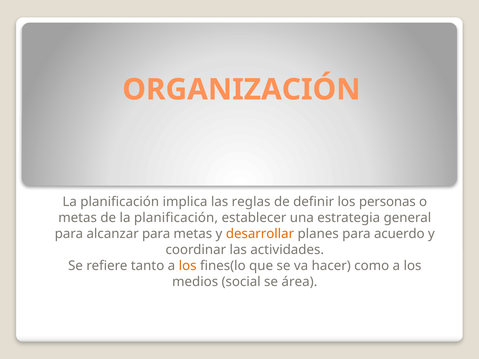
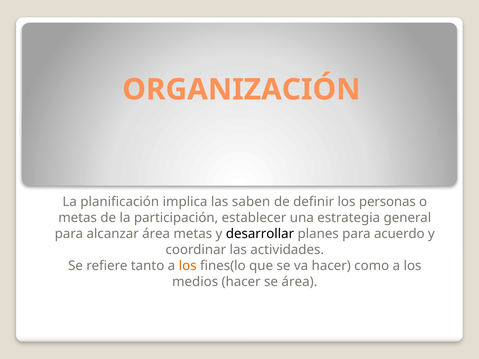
reglas: reglas -> saben
de la planificación: planificación -> participación
alcanzar para: para -> área
desarrollar colour: orange -> black
medios social: social -> hacer
